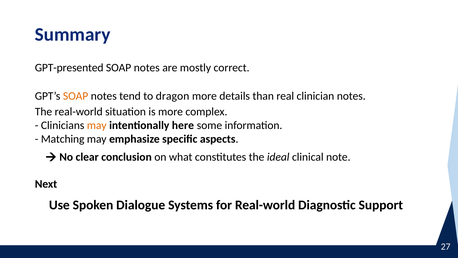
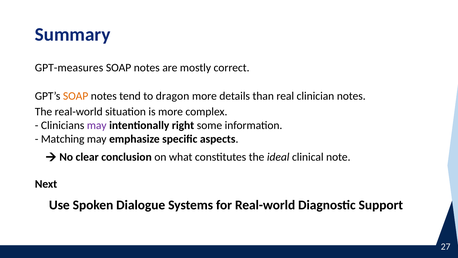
GPT-presented: GPT-presented -> GPT-measures
may at (97, 125) colour: orange -> purple
here: here -> right
